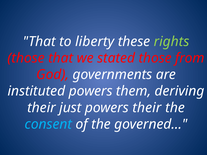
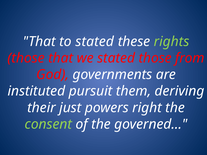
to liberty: liberty -> stated
instituted powers: powers -> pursuit
powers their: their -> right
consent colour: light blue -> light green
